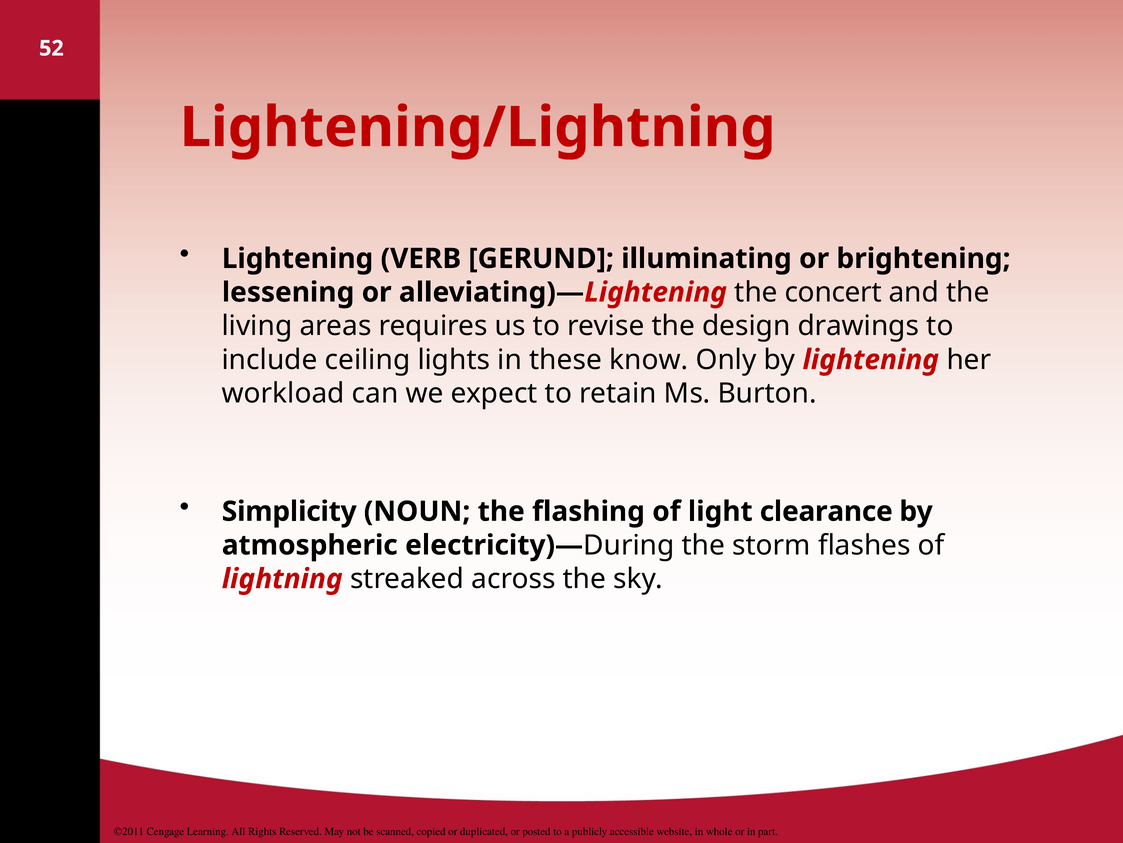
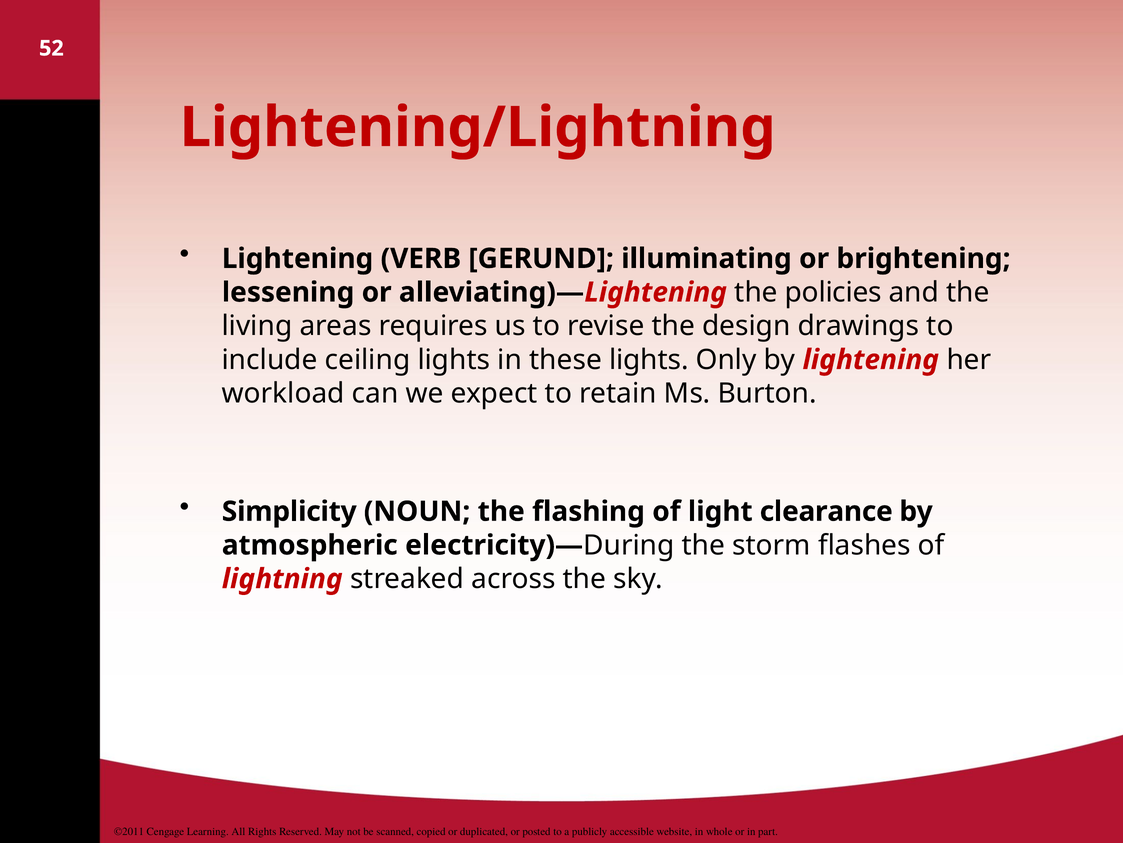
concert: concert -> policies
these know: know -> lights
